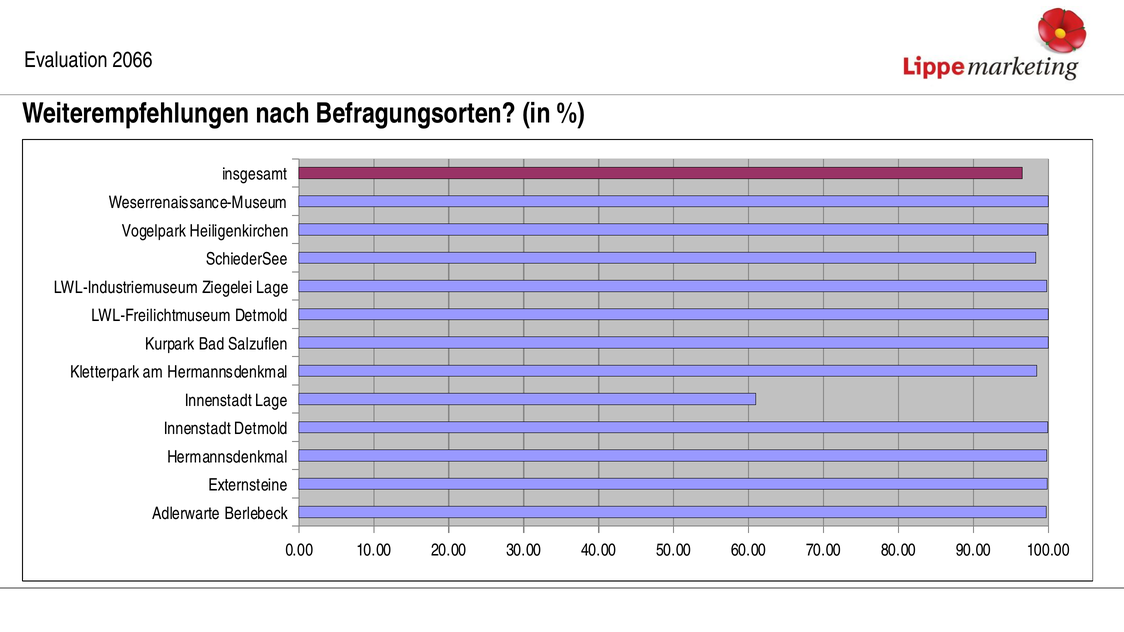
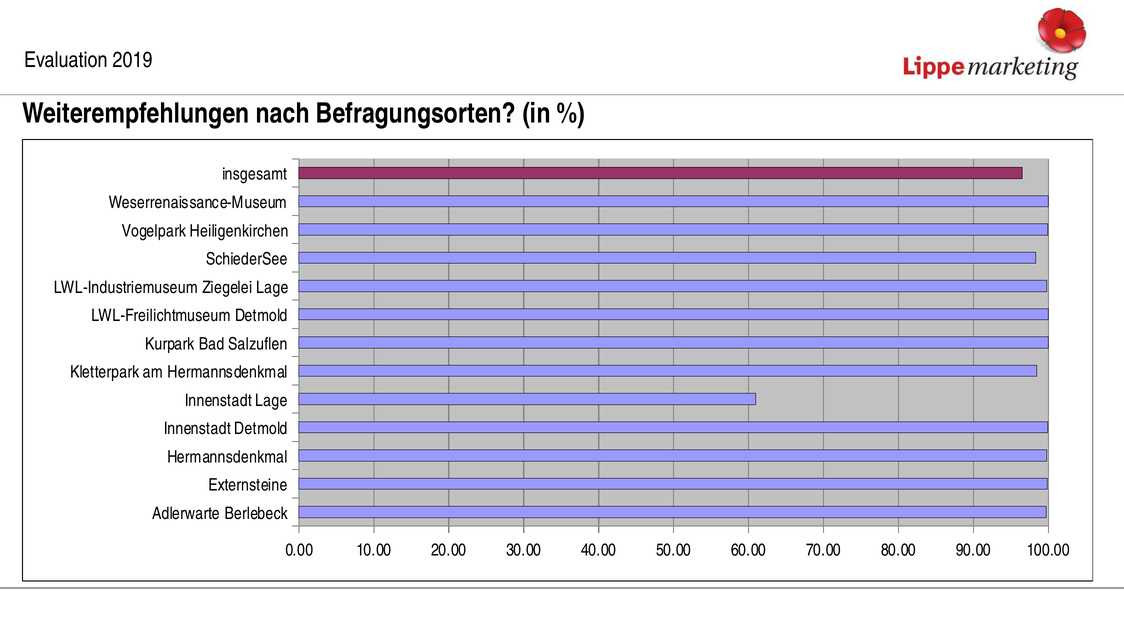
2066: 2066 -> 2019
